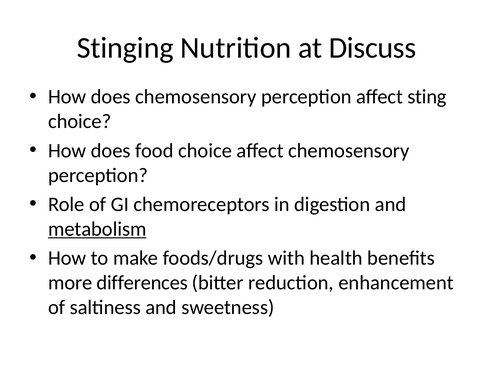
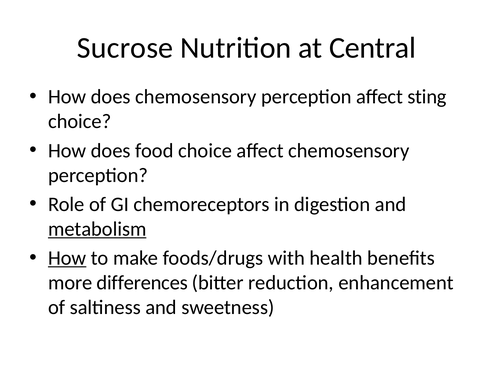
Stinging: Stinging -> Sucrose
Discuss: Discuss -> Central
How at (67, 258) underline: none -> present
